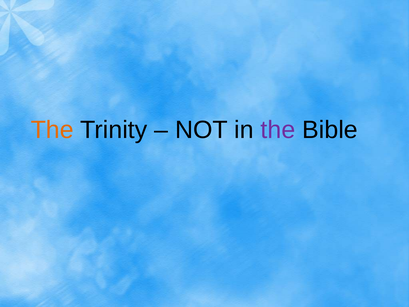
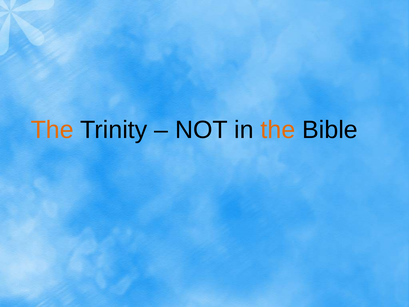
the at (278, 130) colour: purple -> orange
